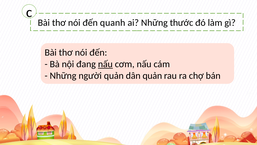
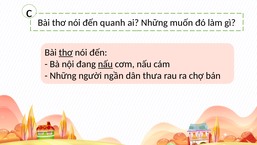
thước: thước -> muốn
thơ at (66, 52) underline: none -> present
người quản: quản -> ngần
dân quản: quản -> thưa
